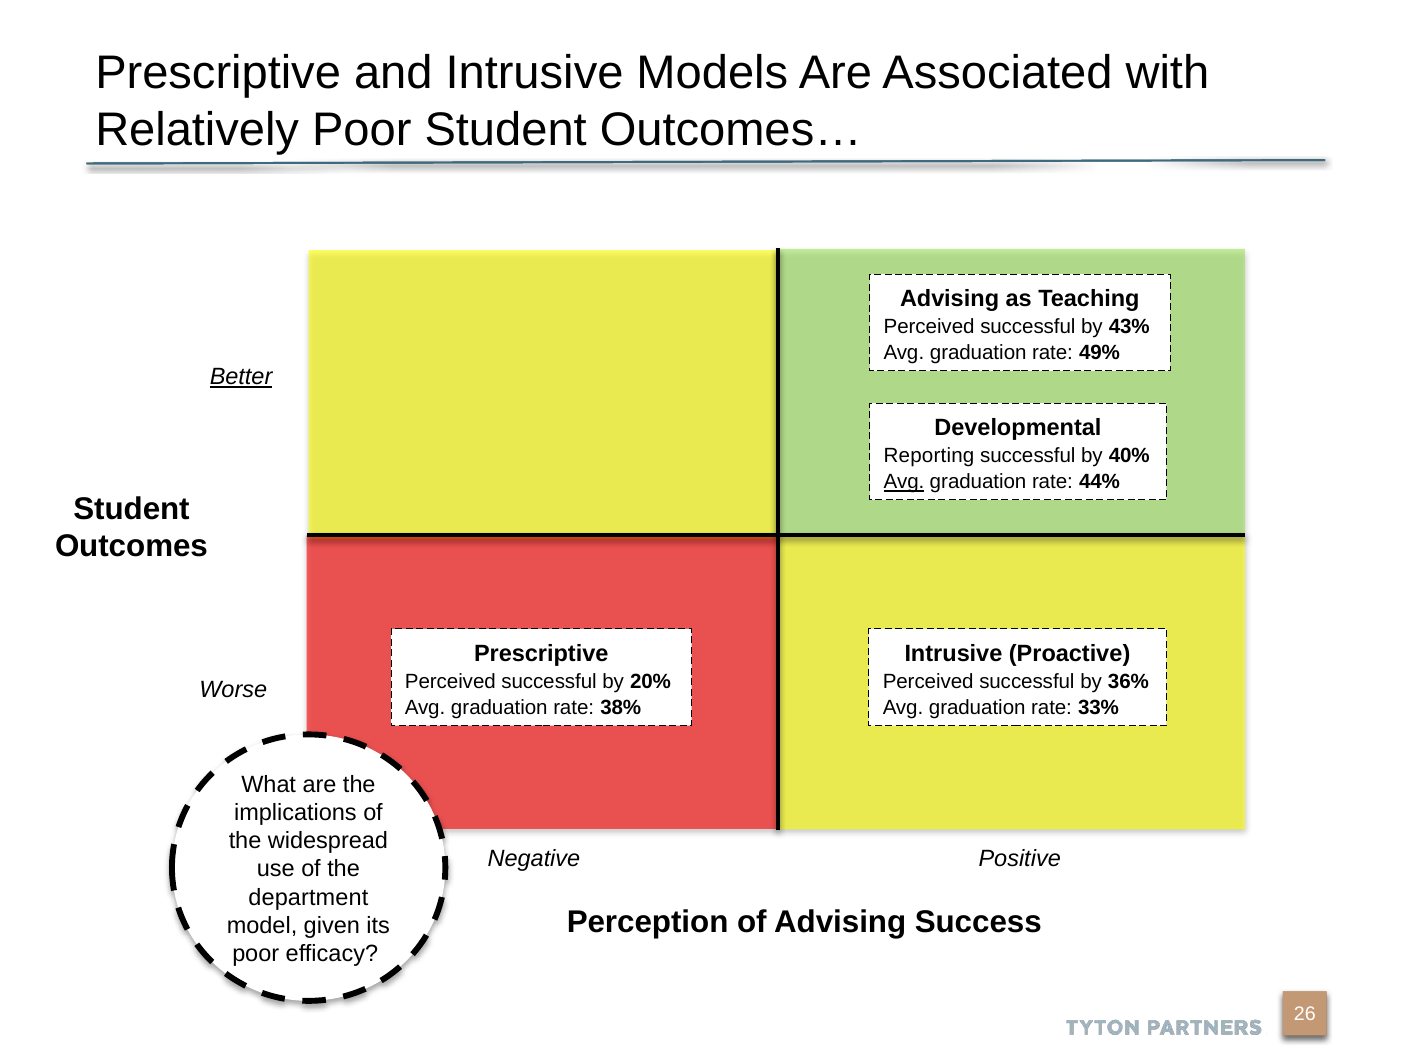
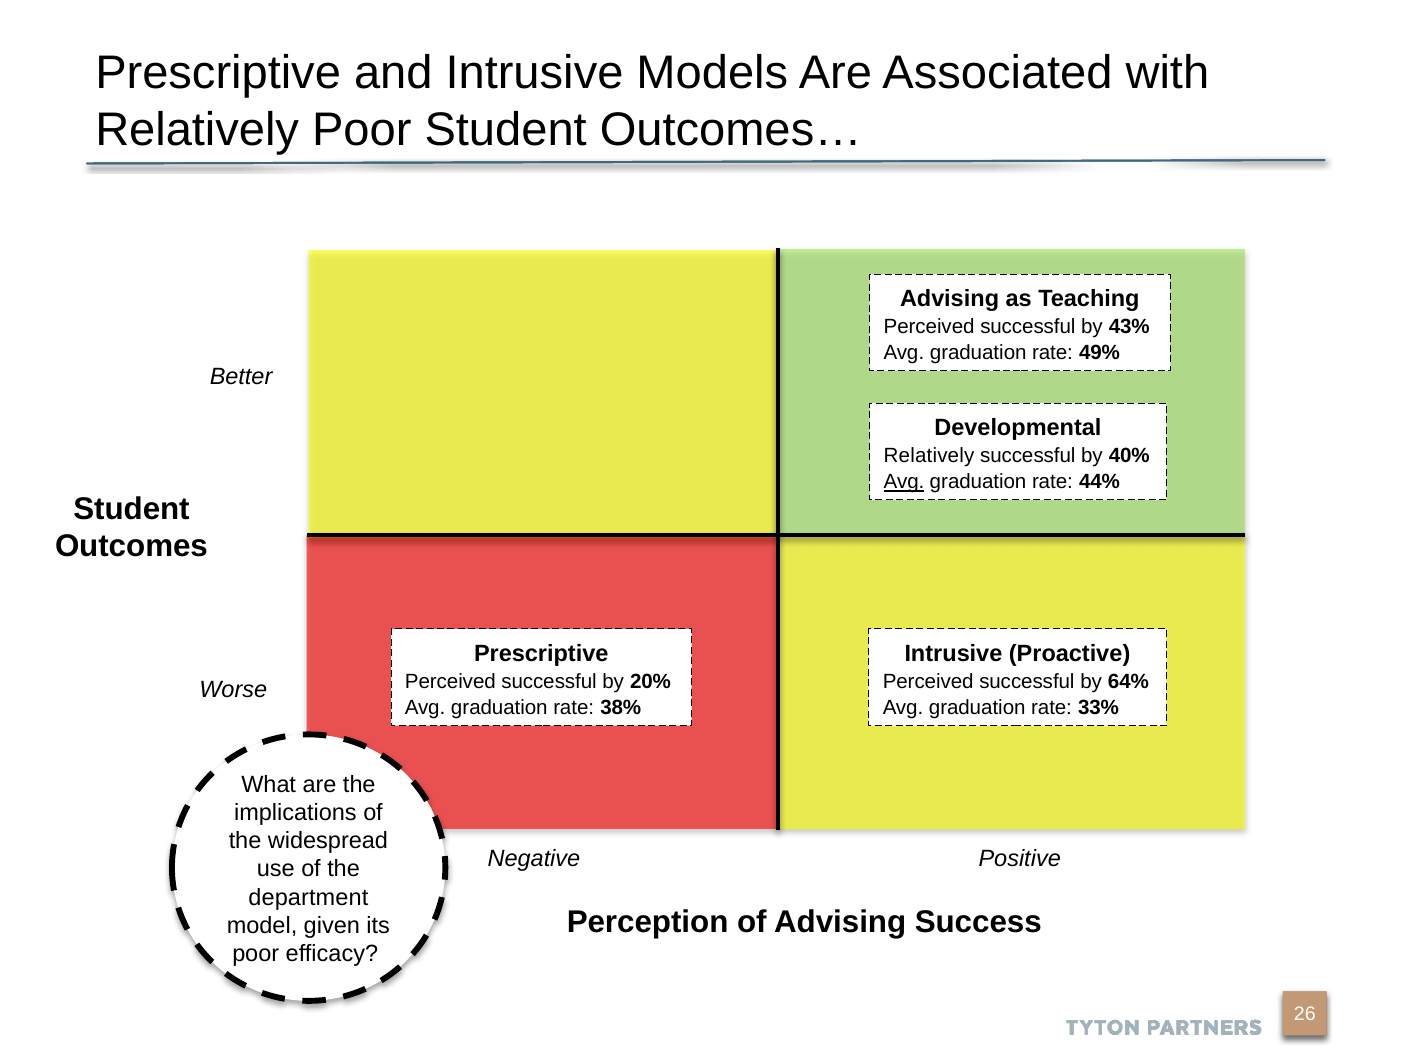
Better underline: present -> none
Reporting at (929, 456): Reporting -> Relatively
36%: 36% -> 64%
